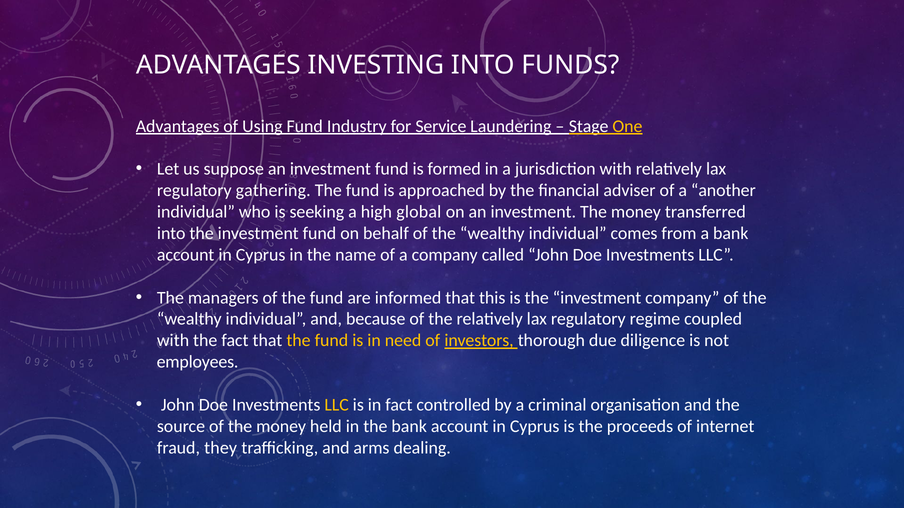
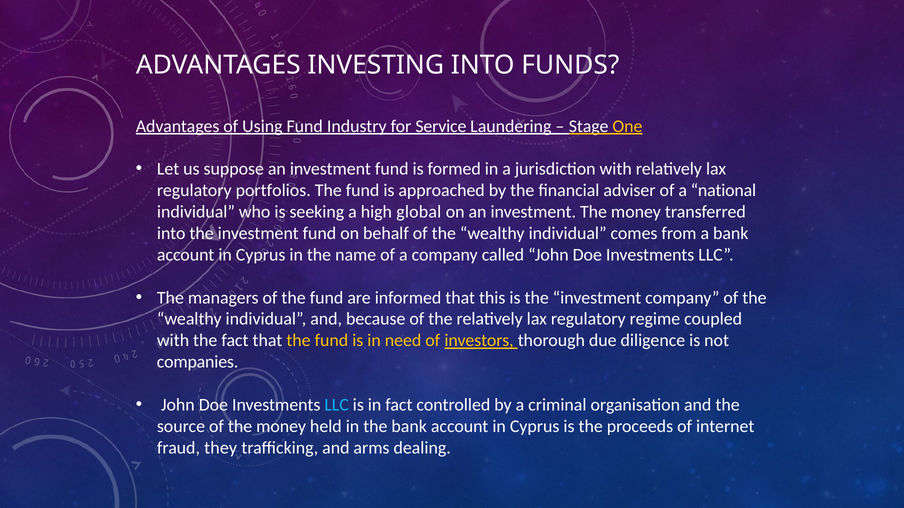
gathering: gathering -> portfolios
another: another -> national
employees: employees -> companies
LLC at (337, 405) colour: yellow -> light blue
